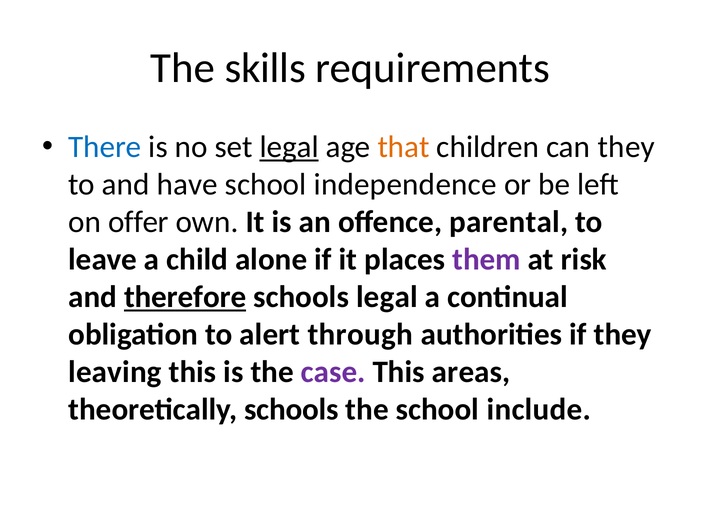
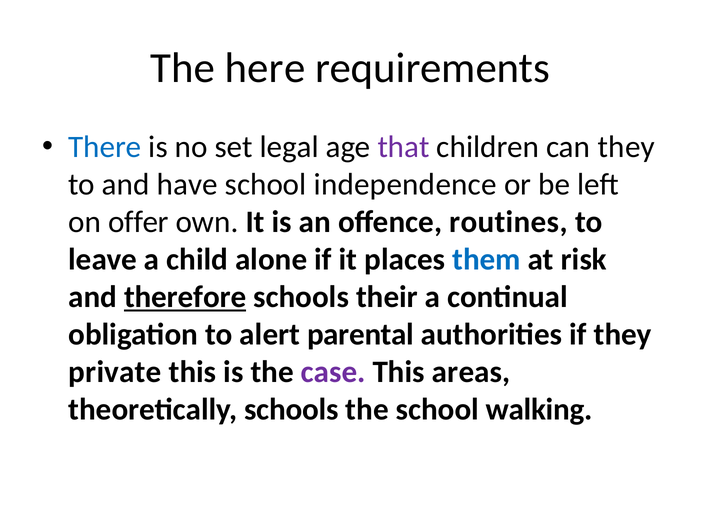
skills: skills -> here
legal at (289, 147) underline: present -> none
that colour: orange -> purple
parental: parental -> routines
them colour: purple -> blue
schools legal: legal -> their
through: through -> parental
leaving: leaving -> private
include: include -> walking
